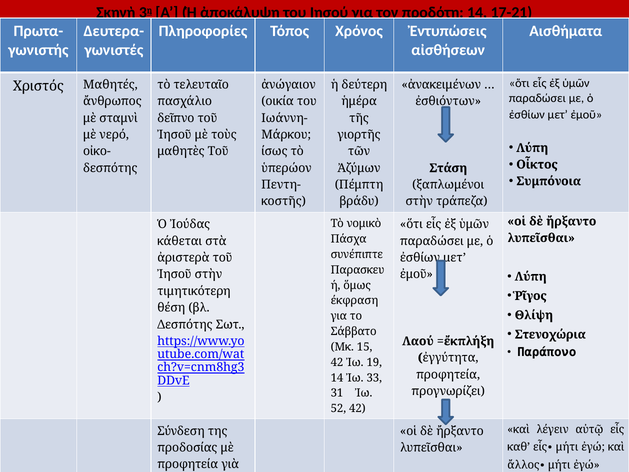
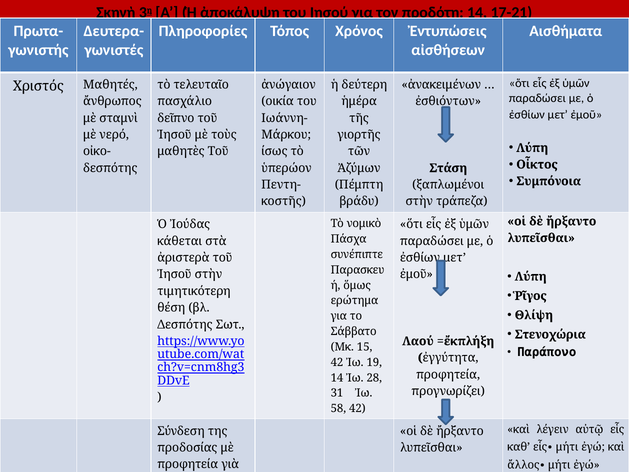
έκφραση: έκφραση -> ερώτημα
33: 33 -> 28
52: 52 -> 58
